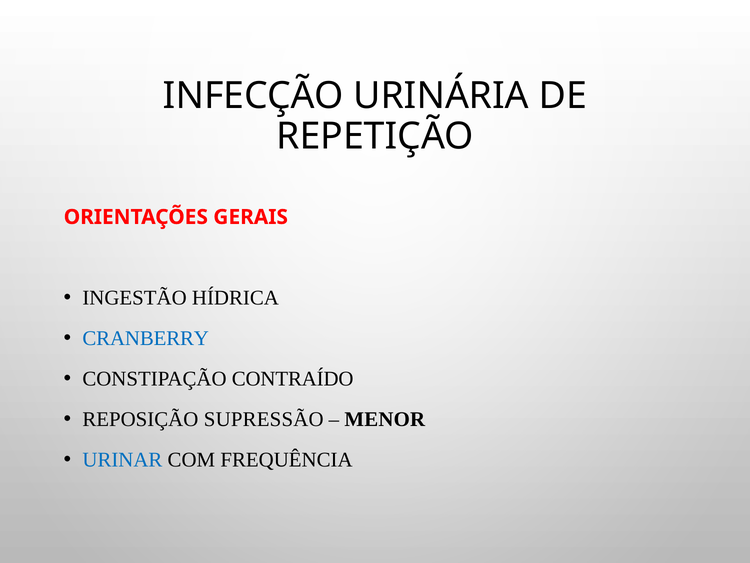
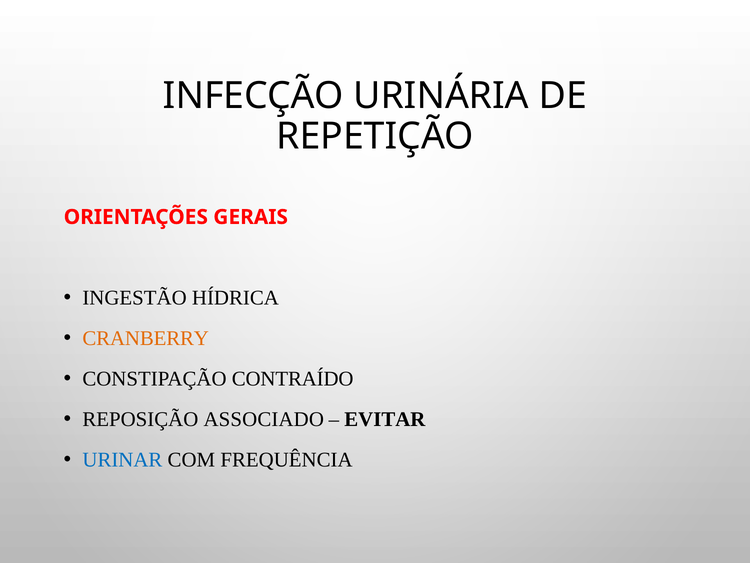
CRANBERRY colour: blue -> orange
SUPRESSÃO: SUPRESSÃO -> ASSOCIADO
MENOR: MENOR -> EVITAR
